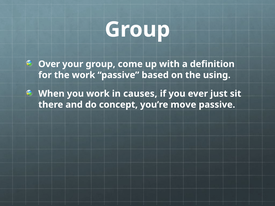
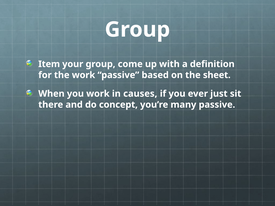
Over: Over -> Item
using: using -> sheet
move: move -> many
